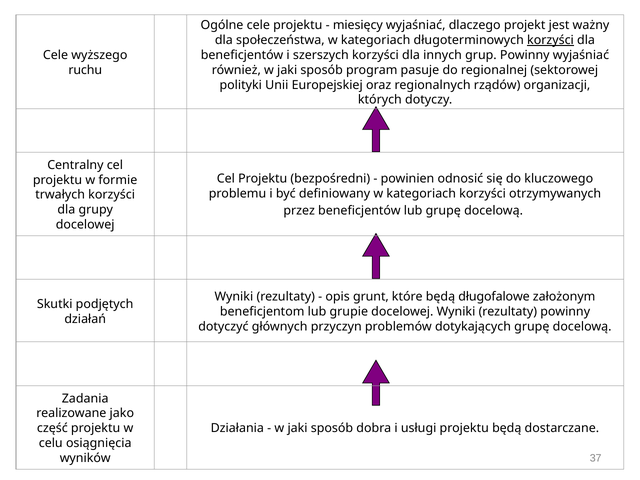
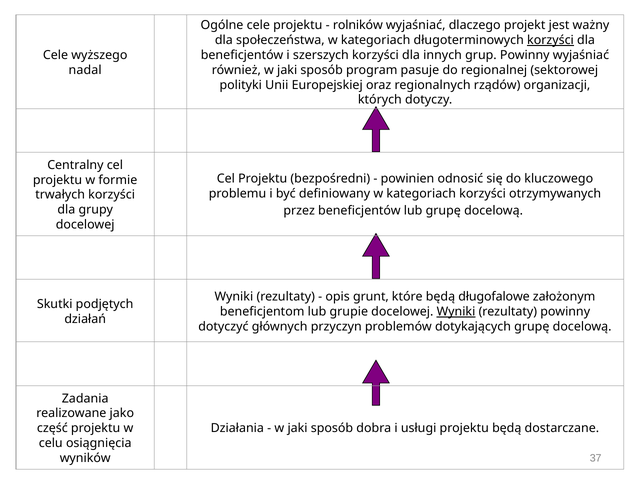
miesięcy: miesięcy -> rolników
ruchu: ruchu -> nadal
Wyniki at (456, 312) underline: none -> present
